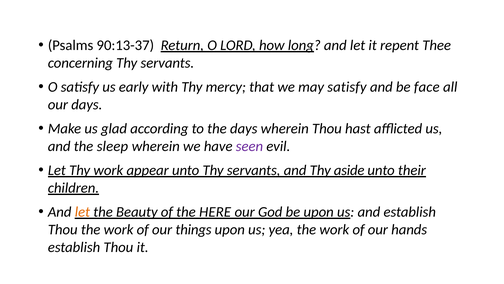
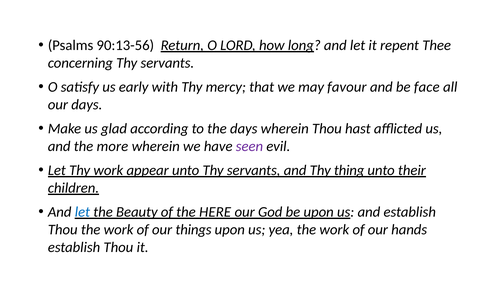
90:13-37: 90:13-37 -> 90:13-56
may satisfy: satisfy -> favour
sleep: sleep -> more
aside: aside -> thing
let at (82, 212) colour: orange -> blue
